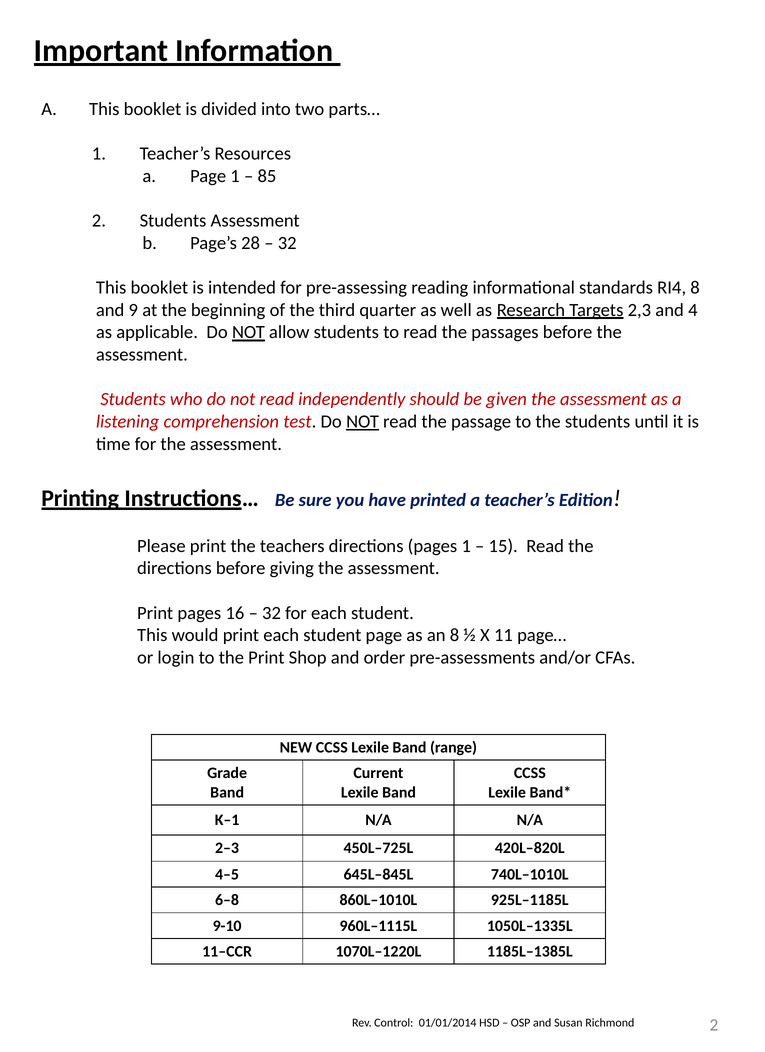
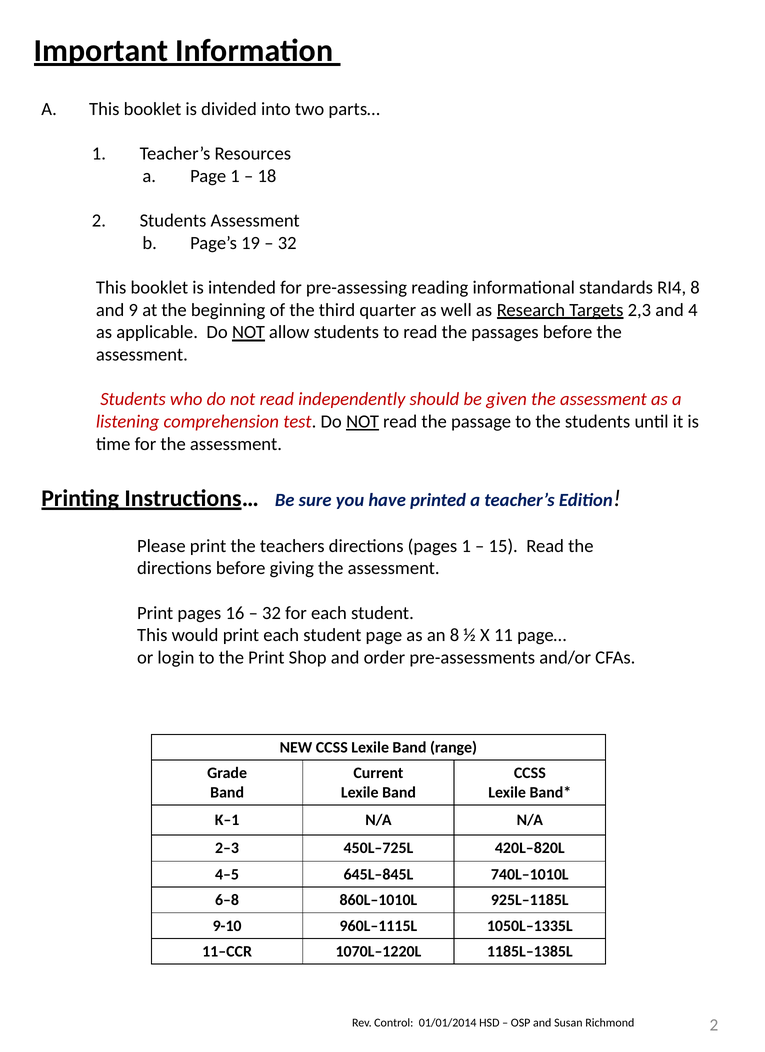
85: 85 -> 18
28: 28 -> 19
